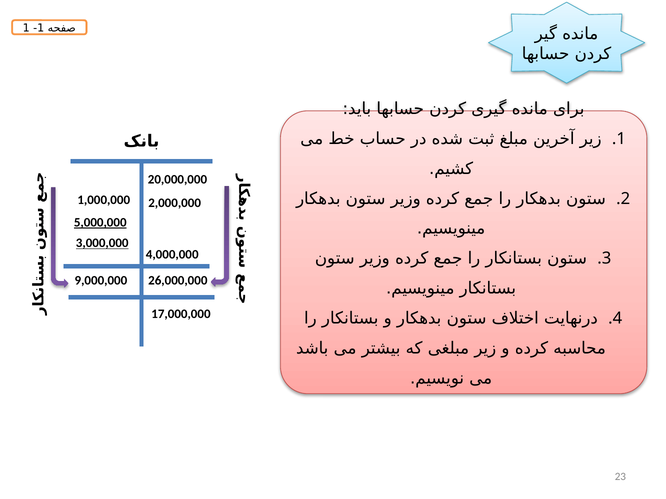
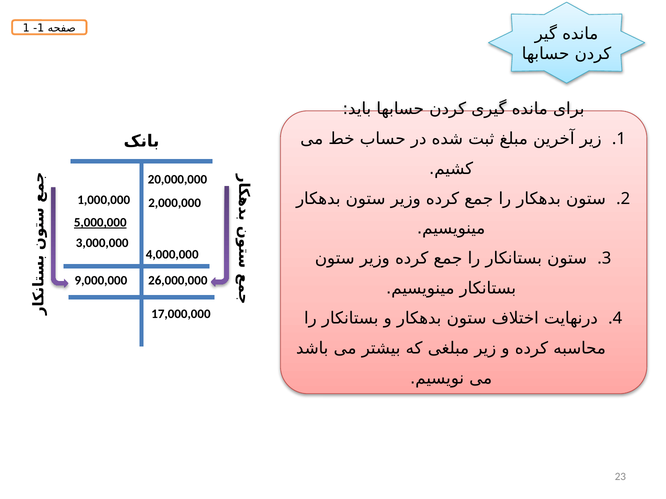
3,000,000 underline: present -> none
